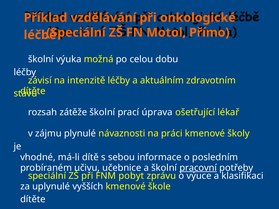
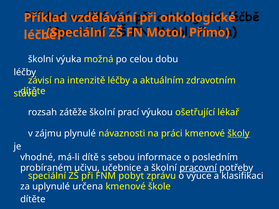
úprava: úprava -> výukou
školy underline: none -> present
vyšších: vyšších -> určena
